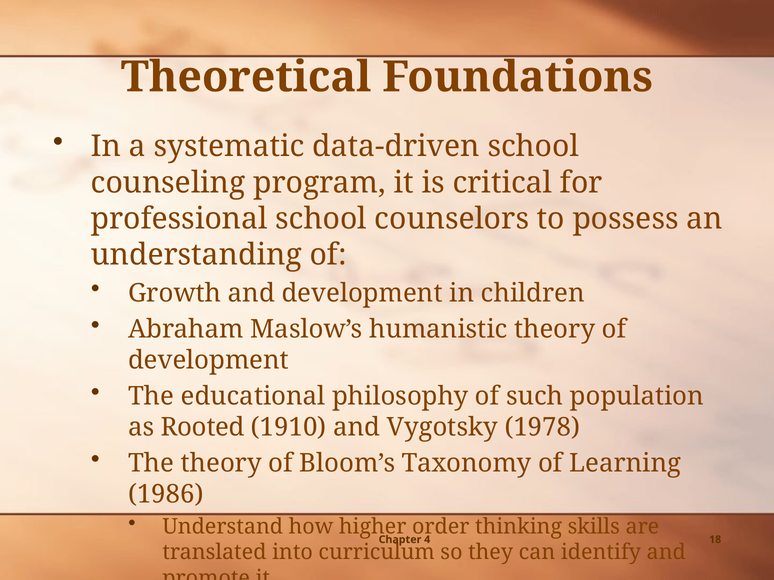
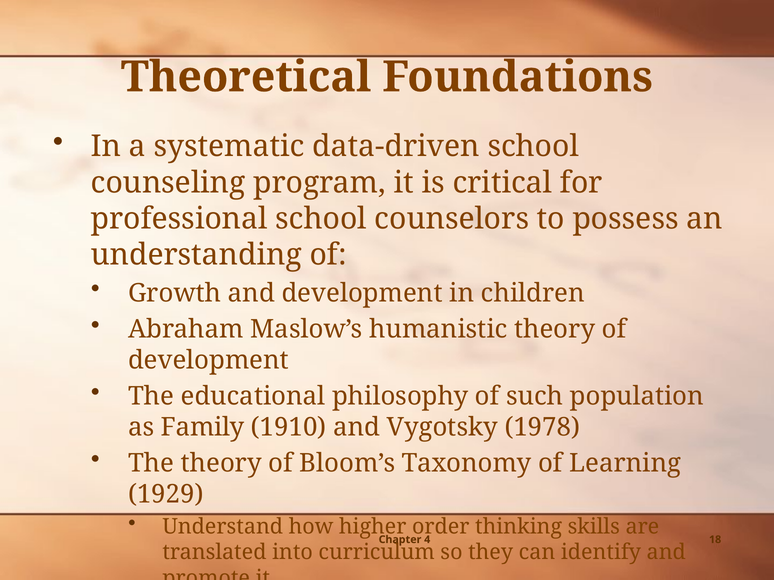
Rooted: Rooted -> Family
1986: 1986 -> 1929
